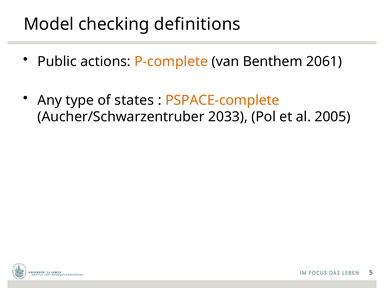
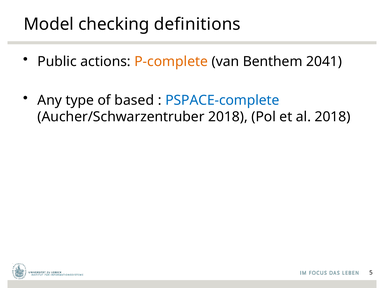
2061: 2061 -> 2041
states: states -> based
PSPACE-complete colour: orange -> blue
Aucher/Schwarzentruber 2033: 2033 -> 2018
al 2005: 2005 -> 2018
